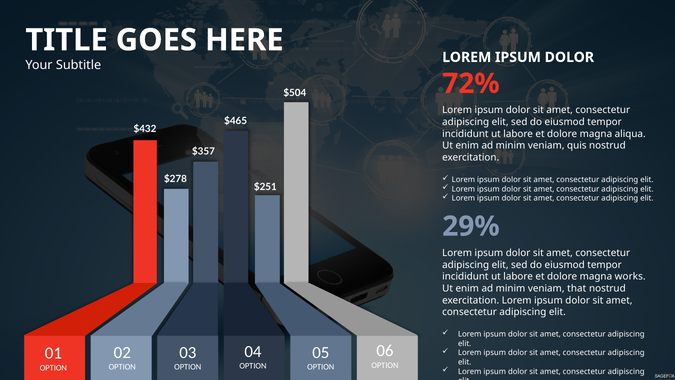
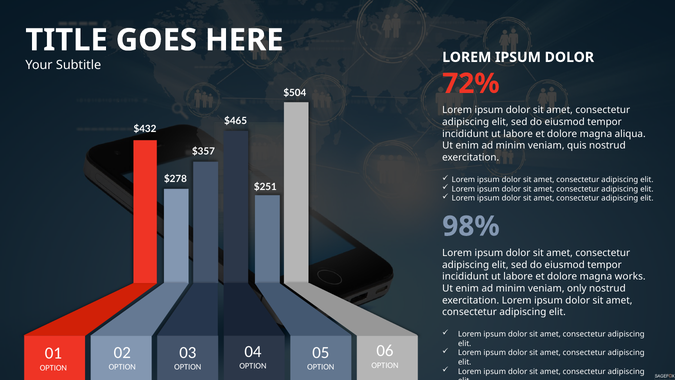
29%: 29% -> 98%
that: that -> only
